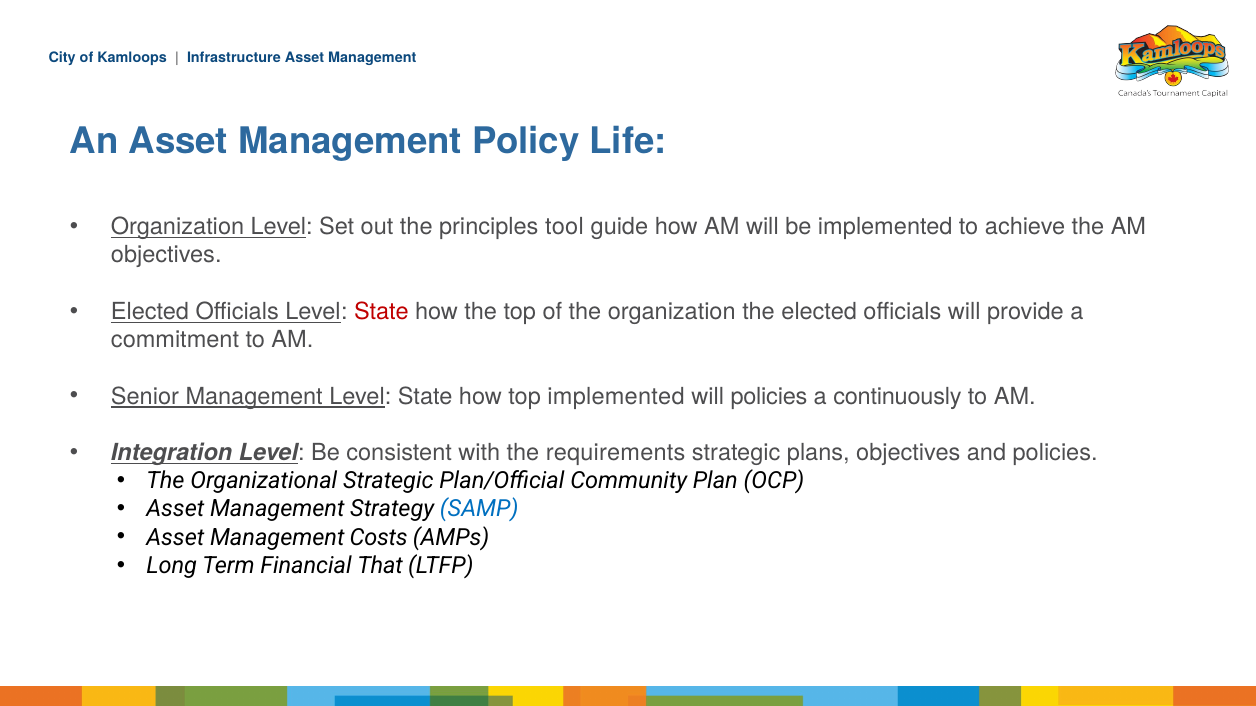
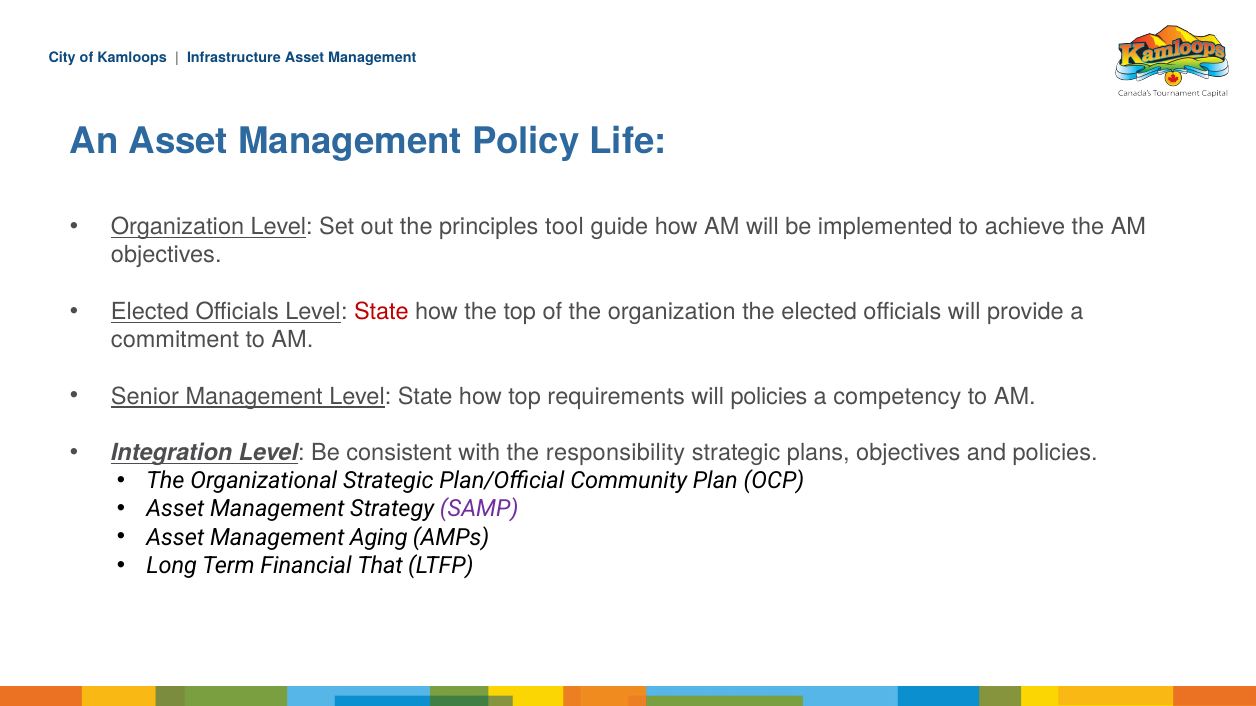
top implemented: implemented -> requirements
continuously: continuously -> competency
requirements: requirements -> responsibility
SAMP colour: blue -> purple
Costs: Costs -> Aging
